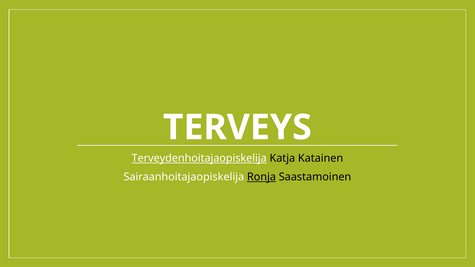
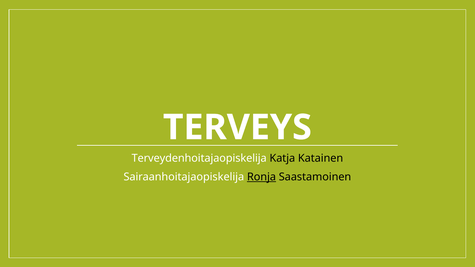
Terveydenhoitajaopiskelija underline: present -> none
